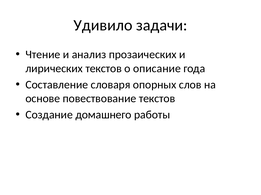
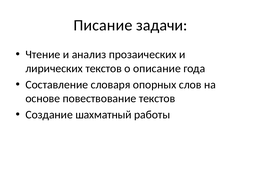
Удивило: Удивило -> Писание
домашнего: домашнего -> шахматный
